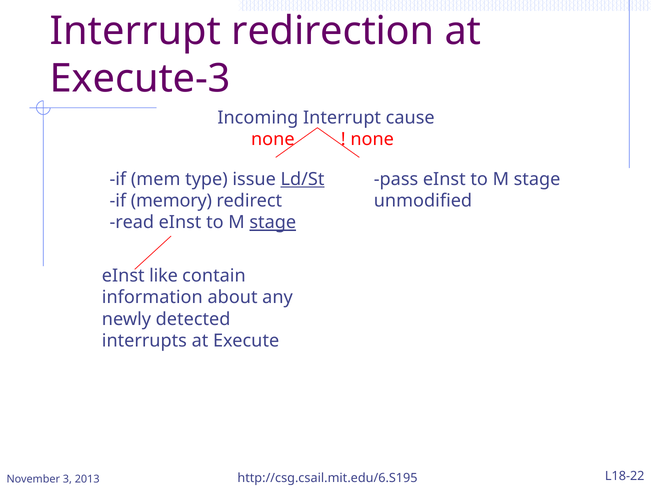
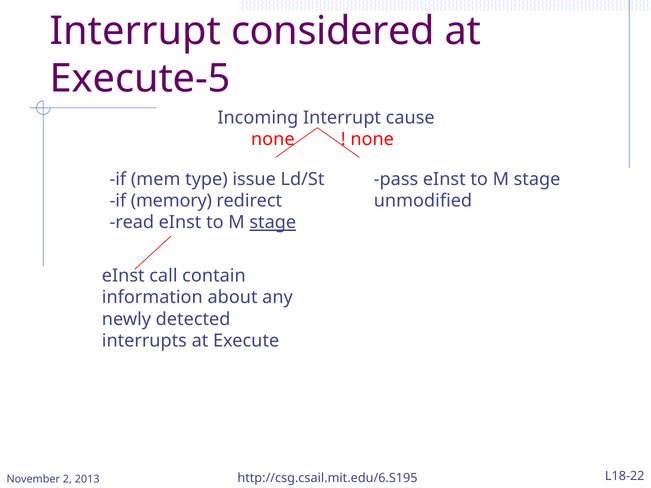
redirection: redirection -> considered
Execute-3: Execute-3 -> Execute-5
Ld/St underline: present -> none
like: like -> call
3: 3 -> 2
